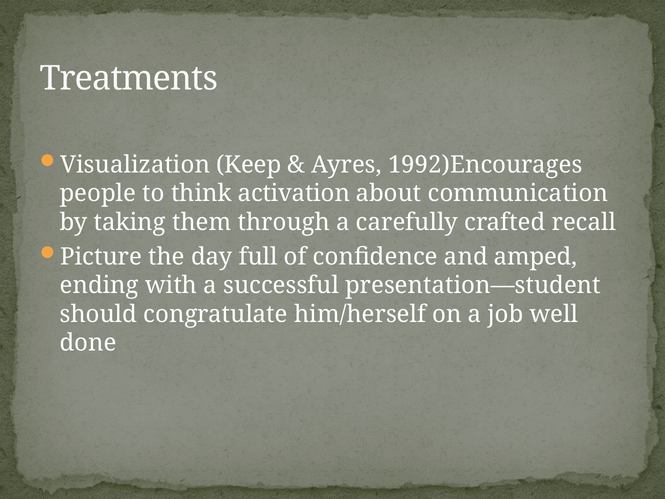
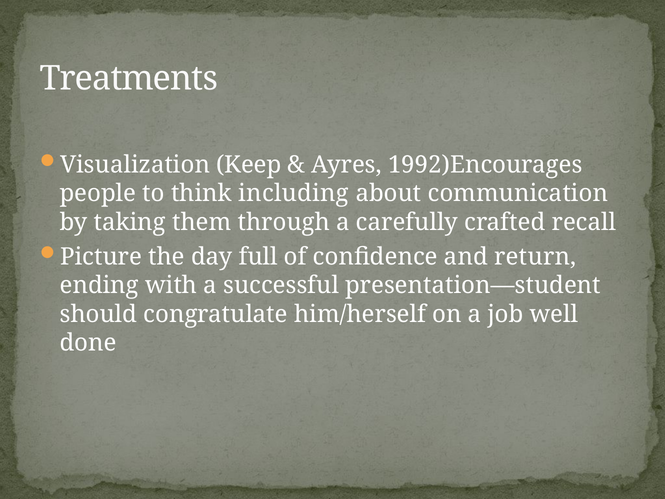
activation: activation -> including
amped: amped -> return
